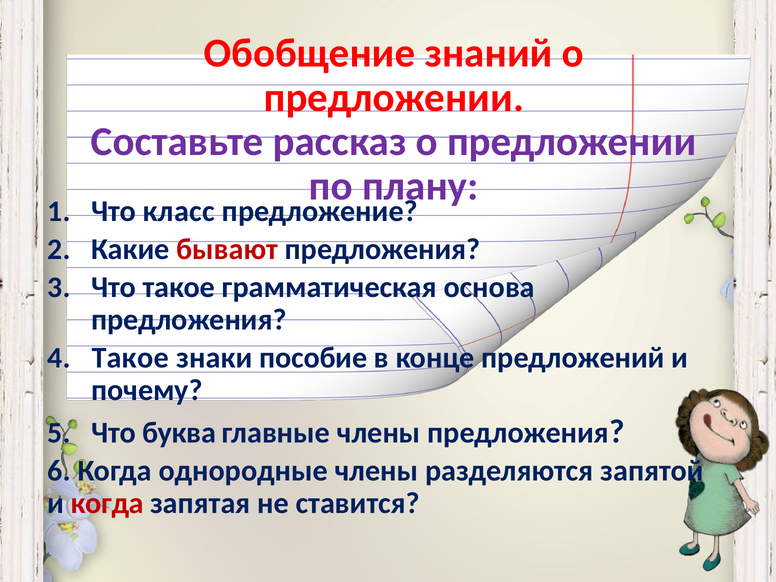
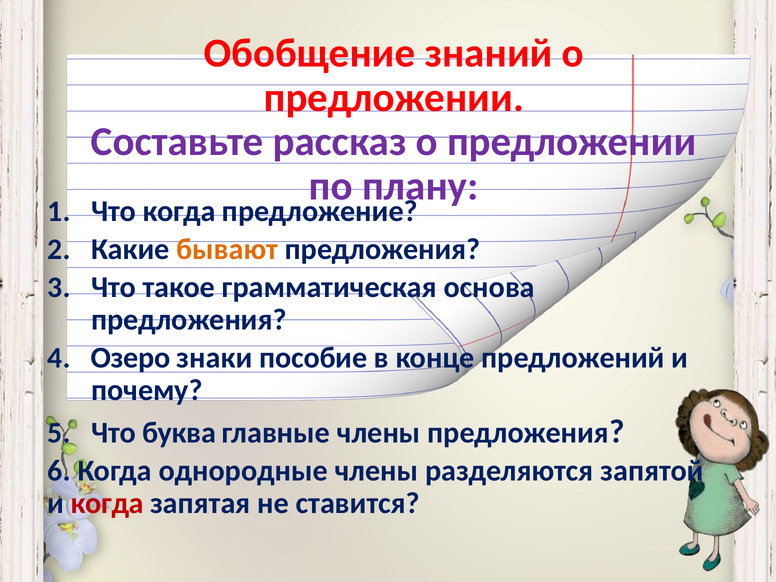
Что класс: класс -> когда
бывают colour: red -> orange
Такое at (130, 358): Такое -> Озеро
